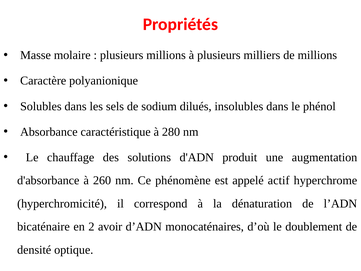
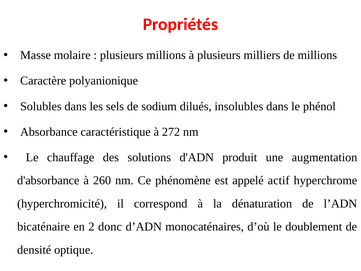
280: 280 -> 272
avoir: avoir -> donc
